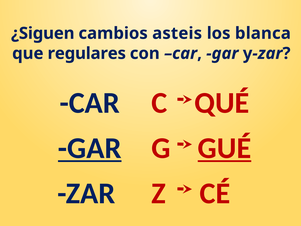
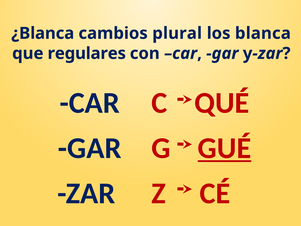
¿Siguen: ¿Siguen -> ¿Blanca
asteis: asteis -> plural
GAR at (90, 148) underline: present -> none
